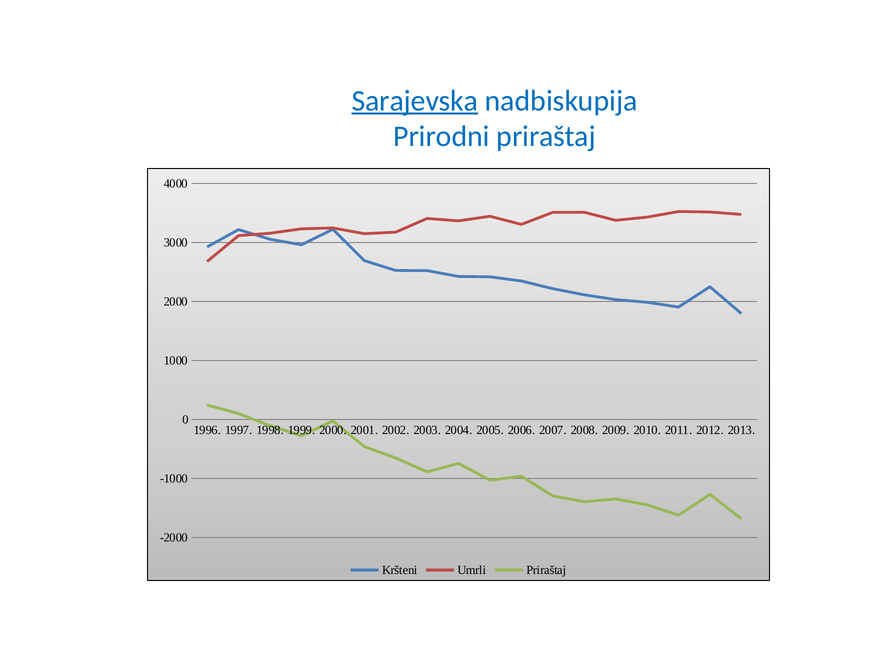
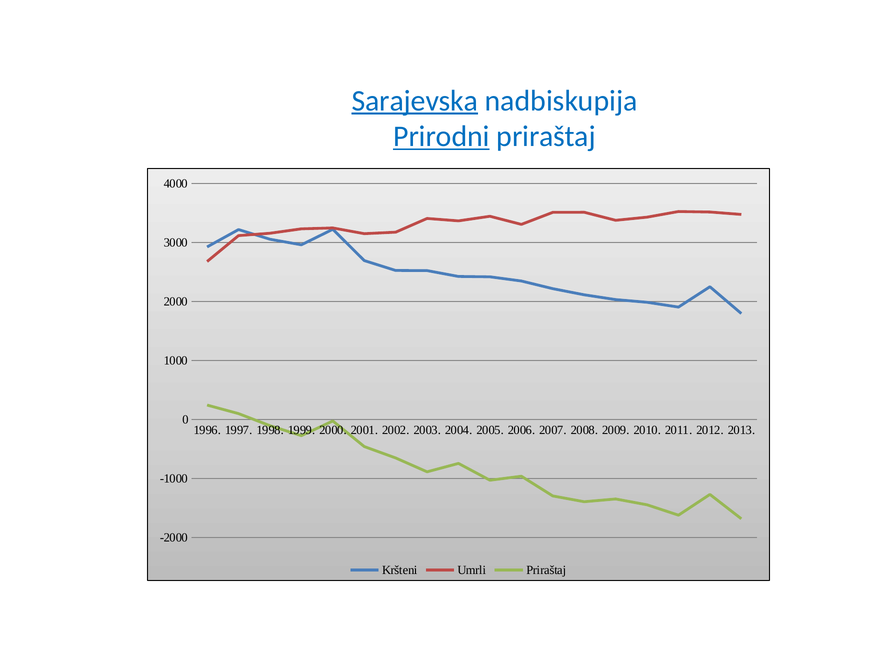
Prirodni underline: none -> present
